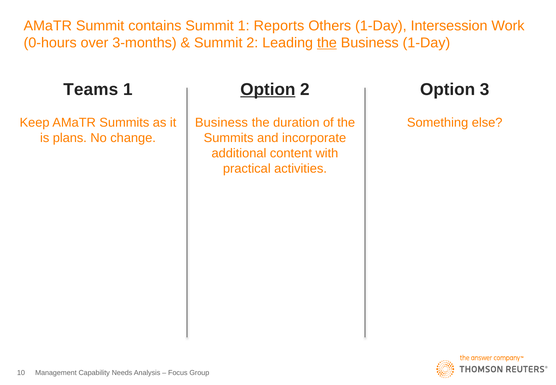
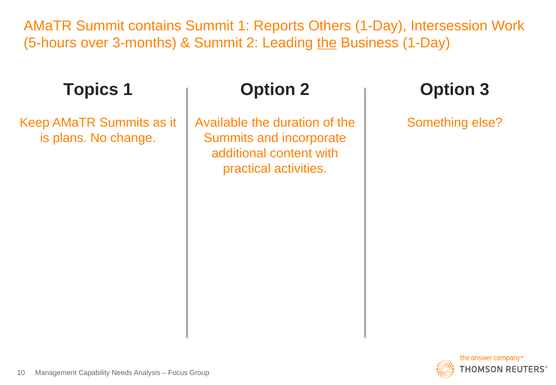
0-hours: 0-hours -> 5-hours
Teams: Teams -> Topics
Option at (268, 89) underline: present -> none
Business at (221, 122): Business -> Available
